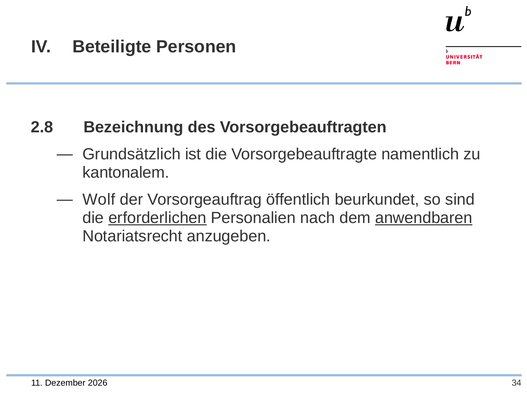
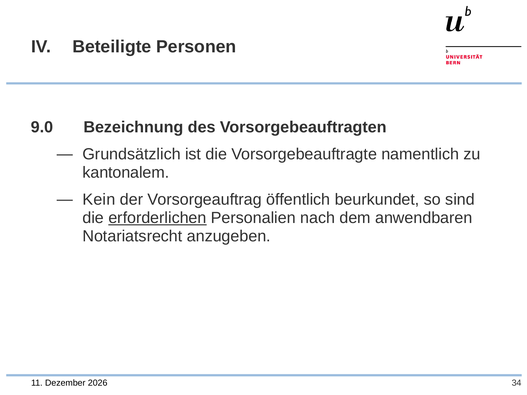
2.8: 2.8 -> 9.0
Wolf: Wolf -> Kein
anwendbaren underline: present -> none
